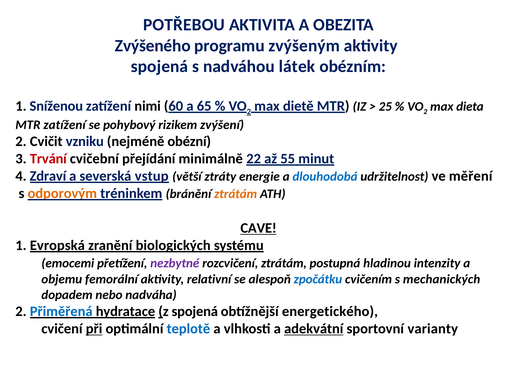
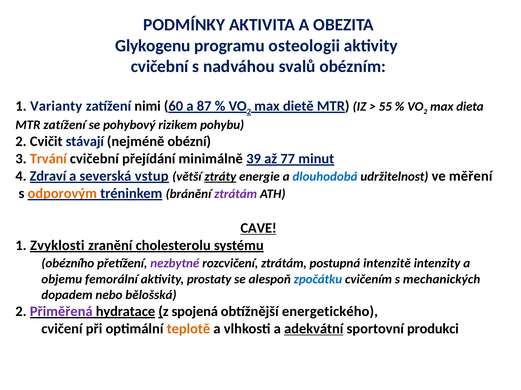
POTŘEBOU: POTŘEBOU -> PODMÍNKY
Zvýšeného: Zvýšeného -> Glykogenu
zvýšeným: zvýšeným -> osteologii
spojená at (160, 67): spojená -> cvičební
látek: látek -> svalů
Sníženou: Sníženou -> Varianty
65: 65 -> 87
25: 25 -> 55
zvýšení: zvýšení -> pohybu
vzniku: vzniku -> stávají
Trvání colour: red -> orange
22: 22 -> 39
55: 55 -> 77
ztráty underline: none -> present
ztrátám at (236, 194) colour: orange -> purple
Evropská: Evropská -> Zvyklosti
biologických: biologických -> cholesterolu
emocemi: emocemi -> obézního
hladinou: hladinou -> intenzitě
relativní: relativní -> prostaty
nadváha: nadváha -> bělošská
Přiměřená colour: blue -> purple
při underline: present -> none
teplotě colour: blue -> orange
varianty: varianty -> produkci
